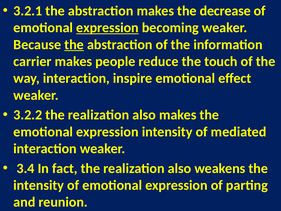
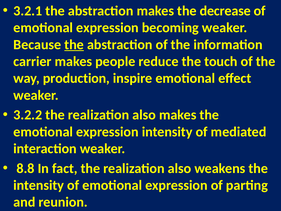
expression at (107, 28) underline: present -> none
way interaction: interaction -> production
3.4: 3.4 -> 8.8
